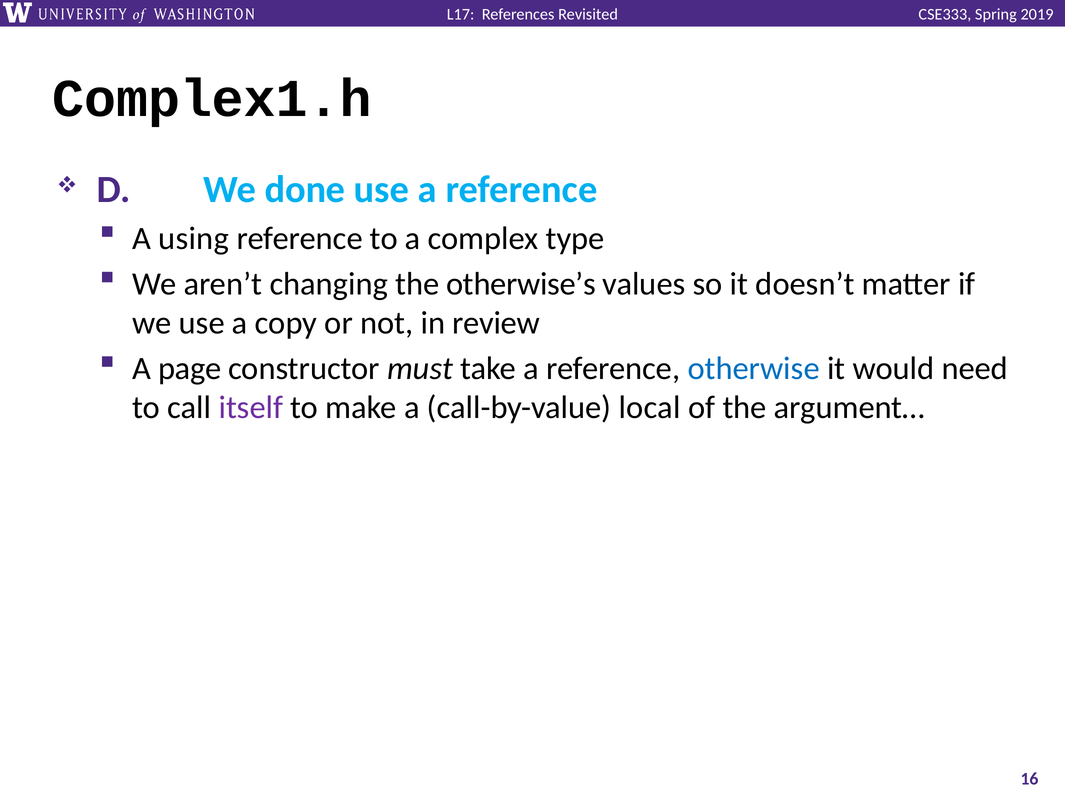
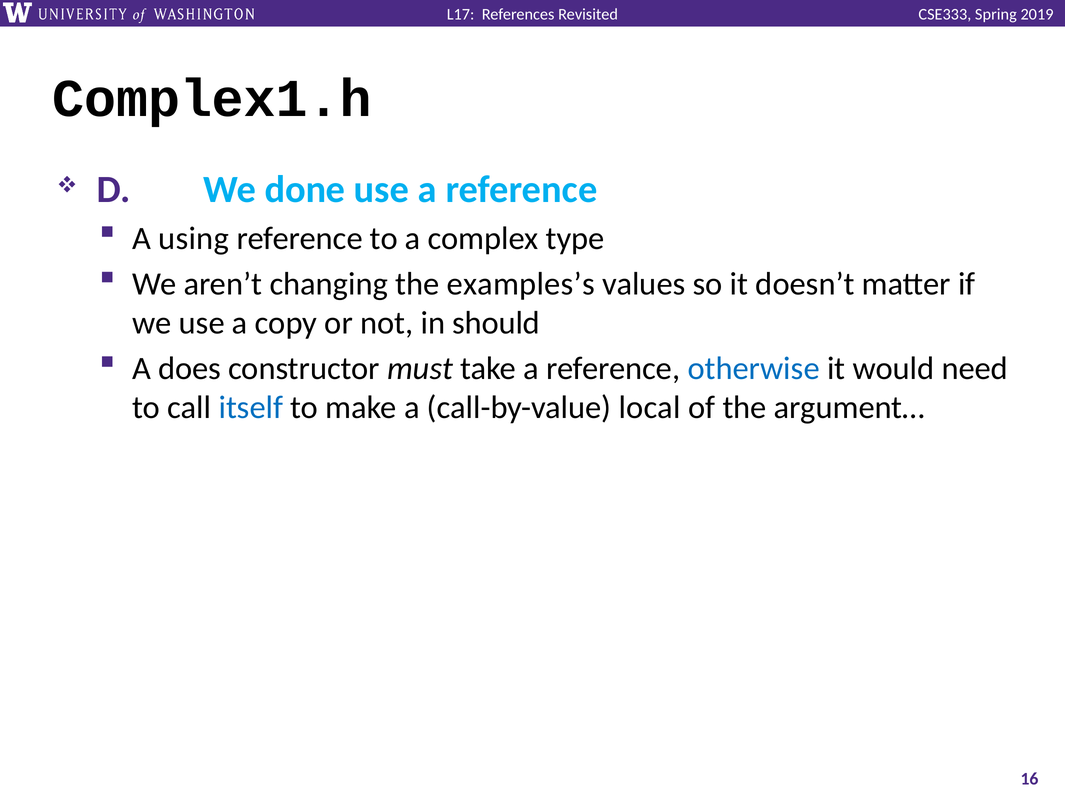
otherwise’s: otherwise’s -> examples’s
review: review -> should
page: page -> does
itself colour: purple -> blue
